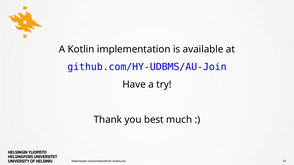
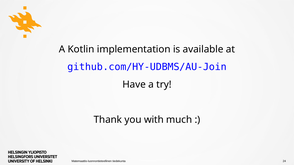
best: best -> with
